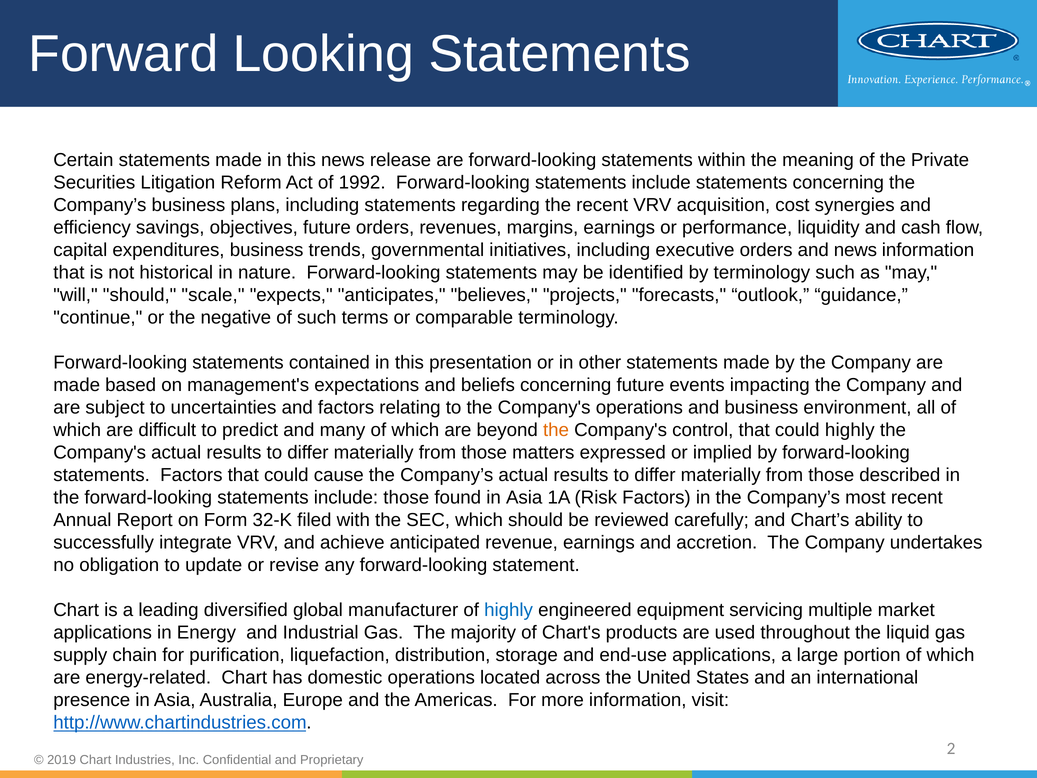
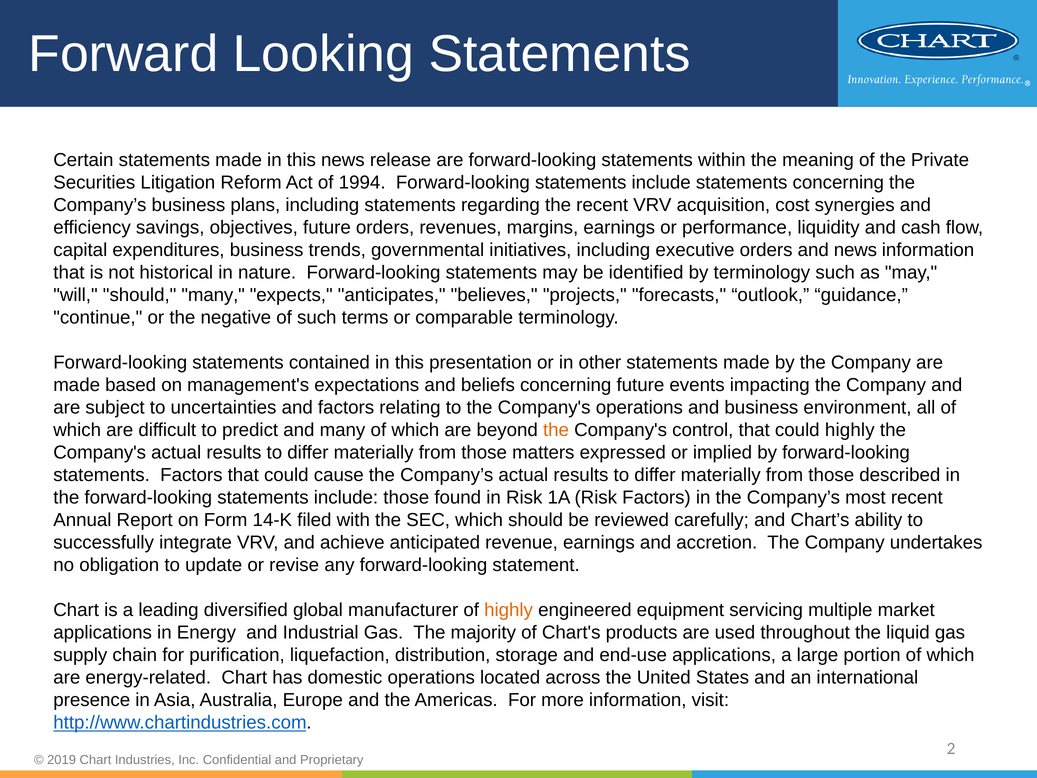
1992: 1992 -> 1994
should scale: scale -> many
found in Asia: Asia -> Risk
32-K: 32-K -> 14-K
highly at (509, 610) colour: blue -> orange
